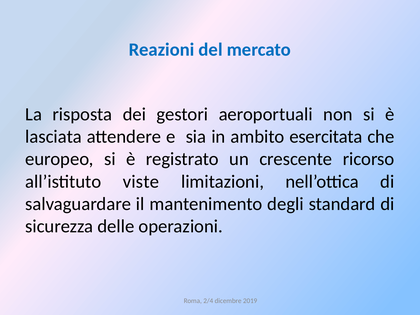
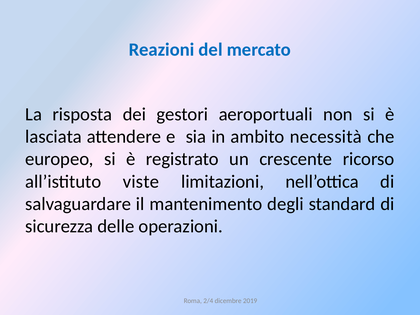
esercitata: esercitata -> necessità
